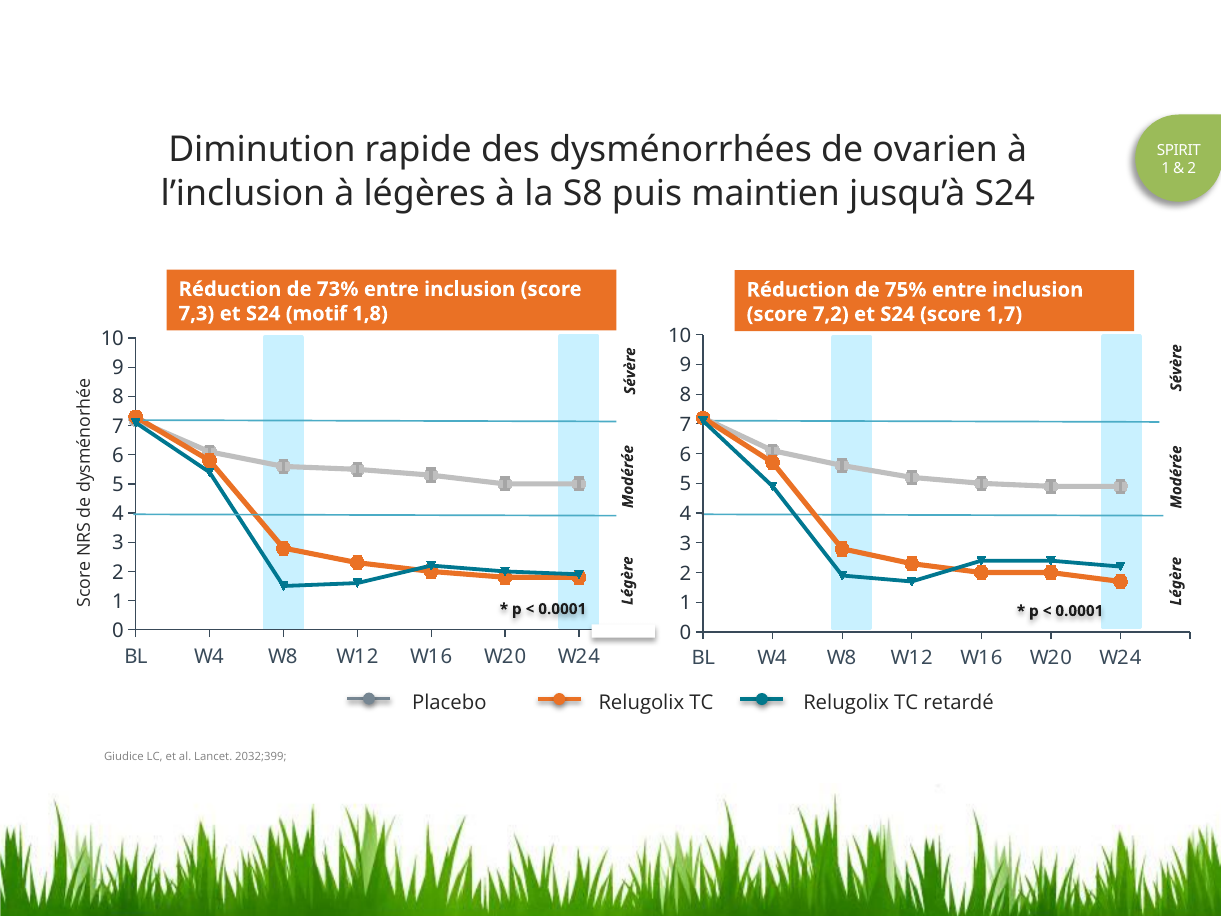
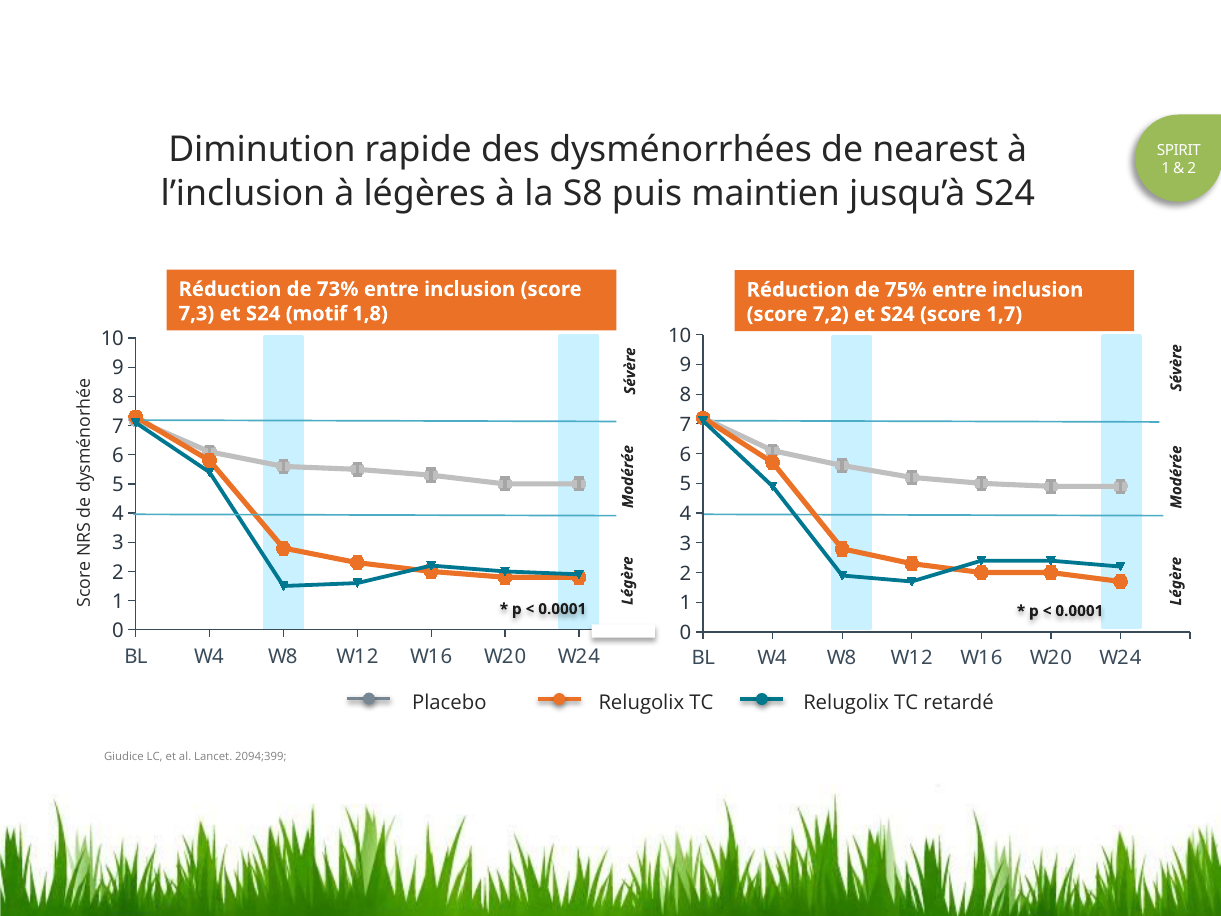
ovarien: ovarien -> nearest
2032;399: 2032;399 -> 2094;399
